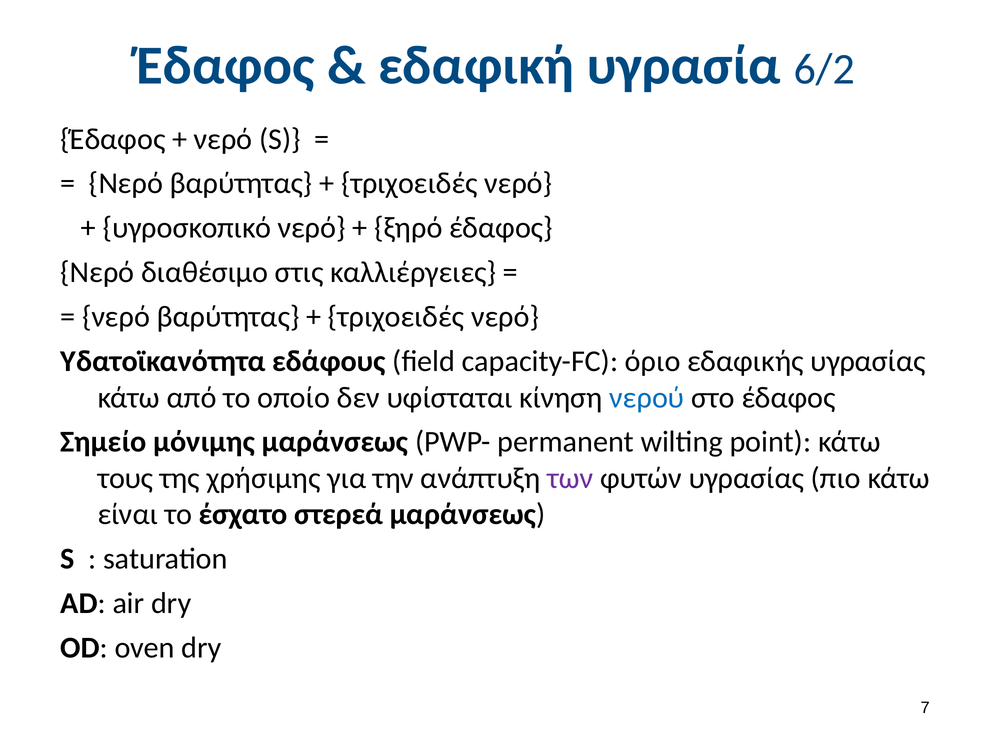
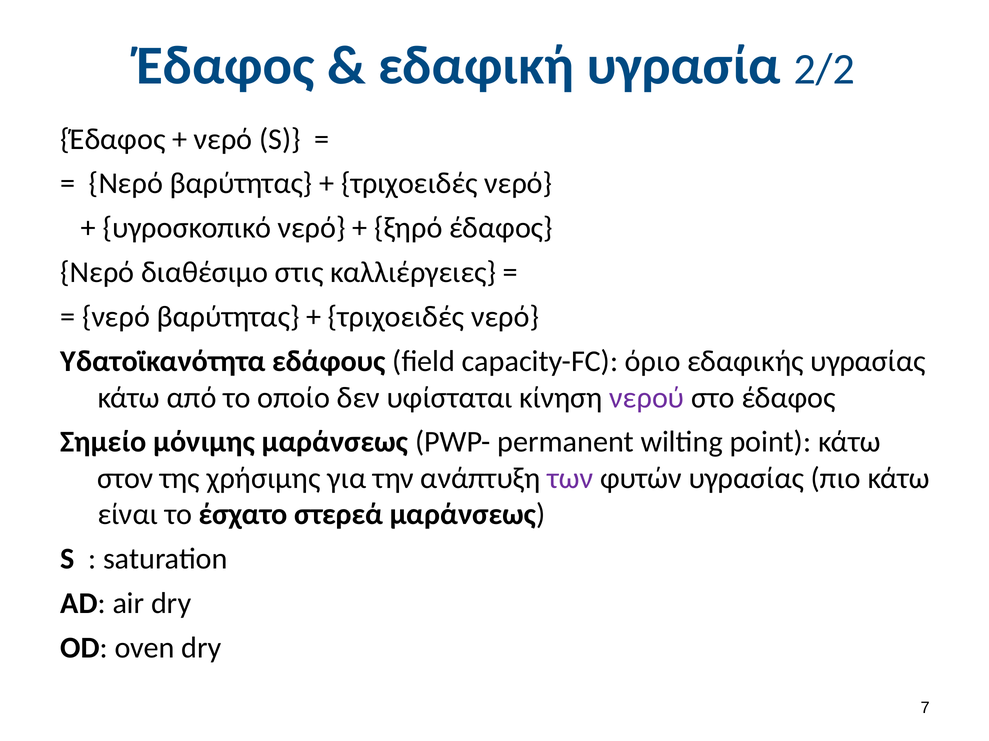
6/2: 6/2 -> 2/2
νερού colour: blue -> purple
τους: τους -> στον
